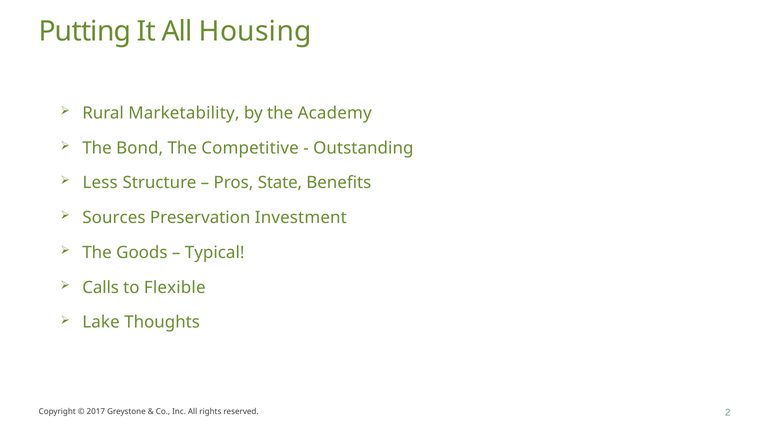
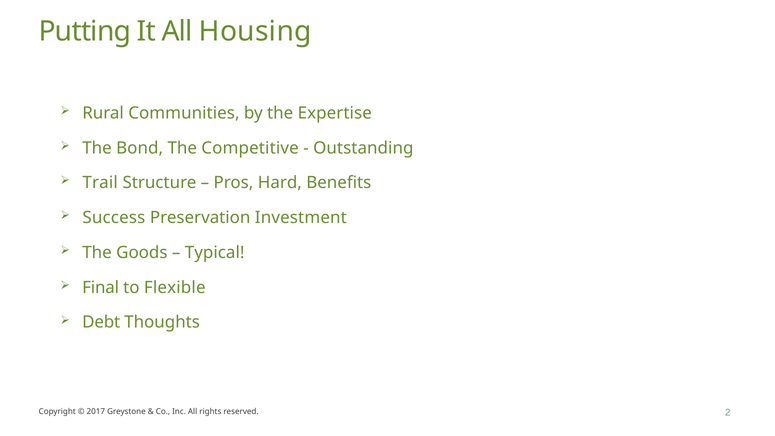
Marketability: Marketability -> Communities
Academy: Academy -> Expertise
Less: Less -> Trail
State: State -> Hard
Sources: Sources -> Success
Calls: Calls -> Final
Lake: Lake -> Debt
